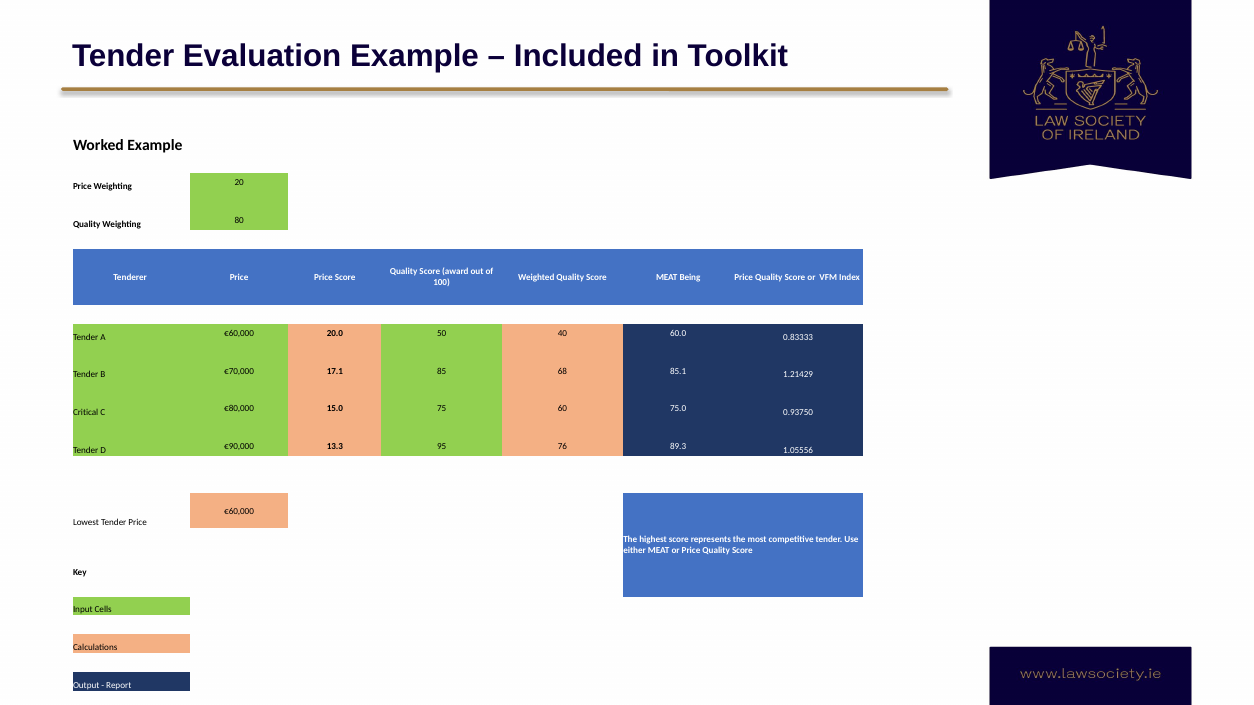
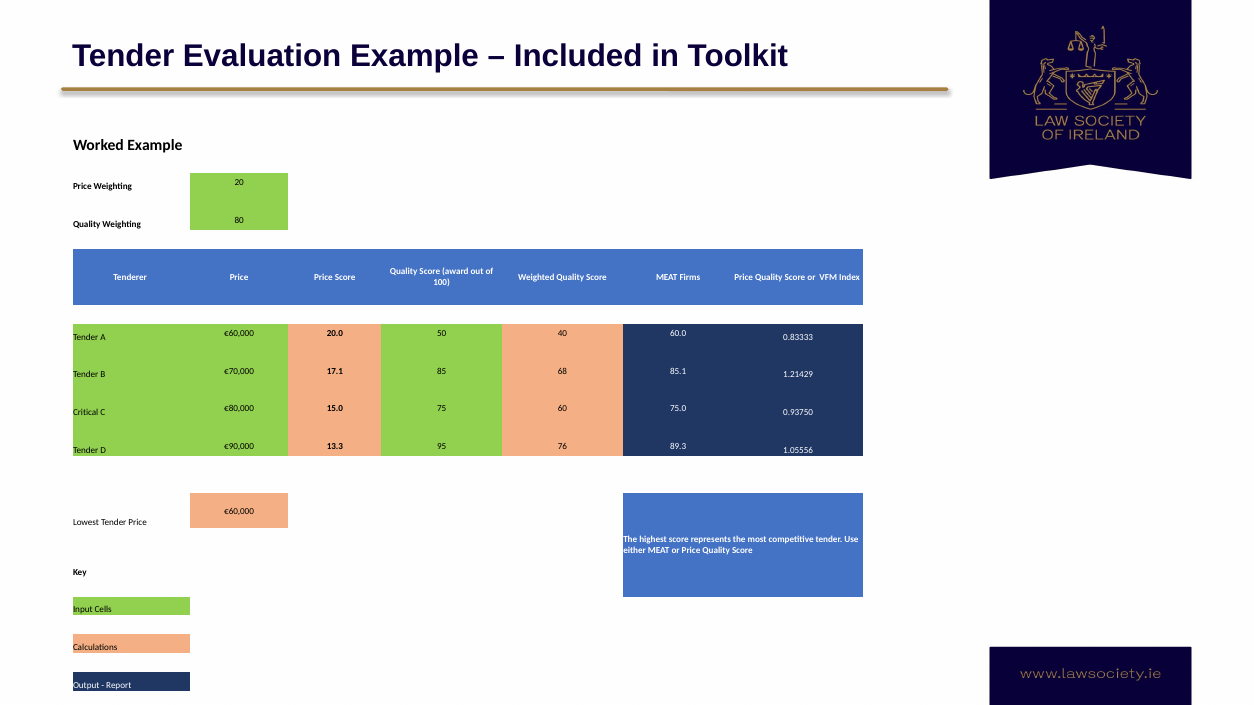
Being: Being -> Firms
